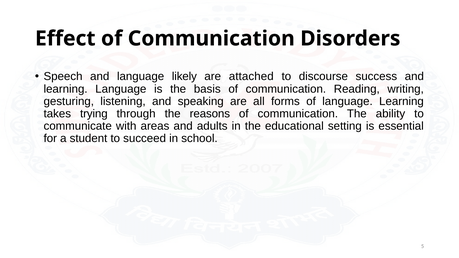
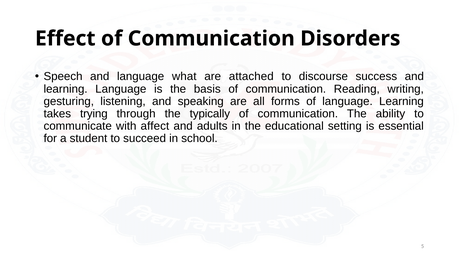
likely: likely -> what
reasons: reasons -> typically
areas: areas -> affect
